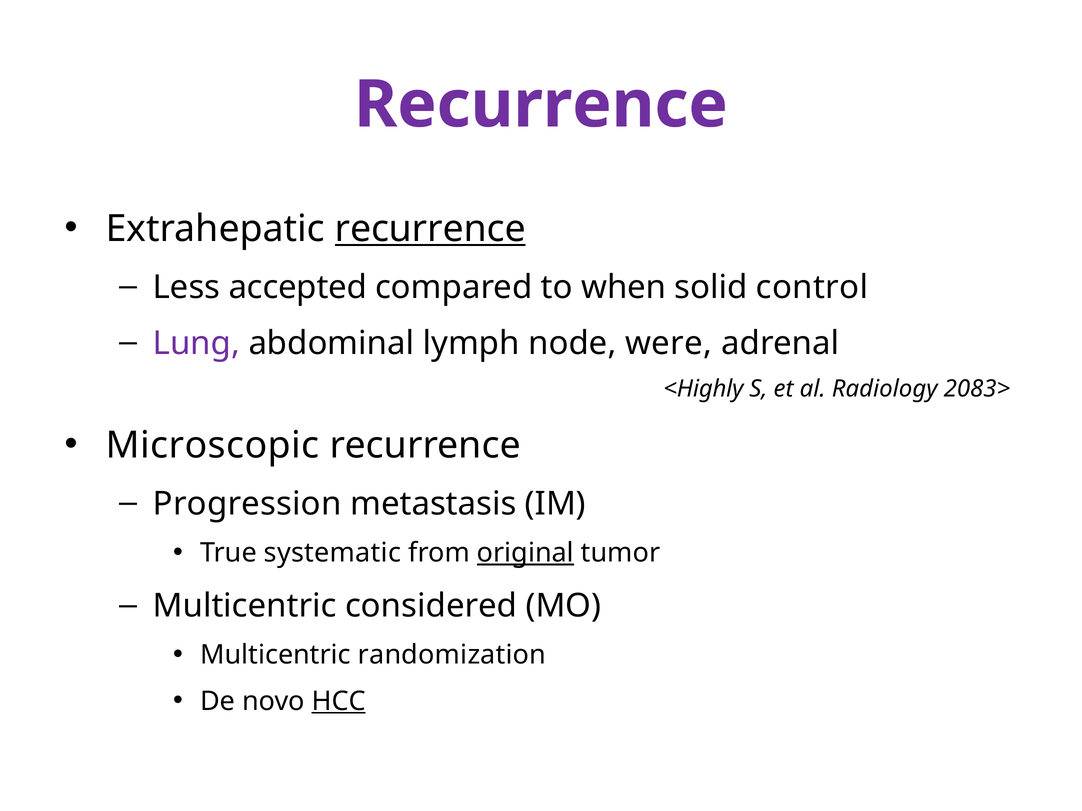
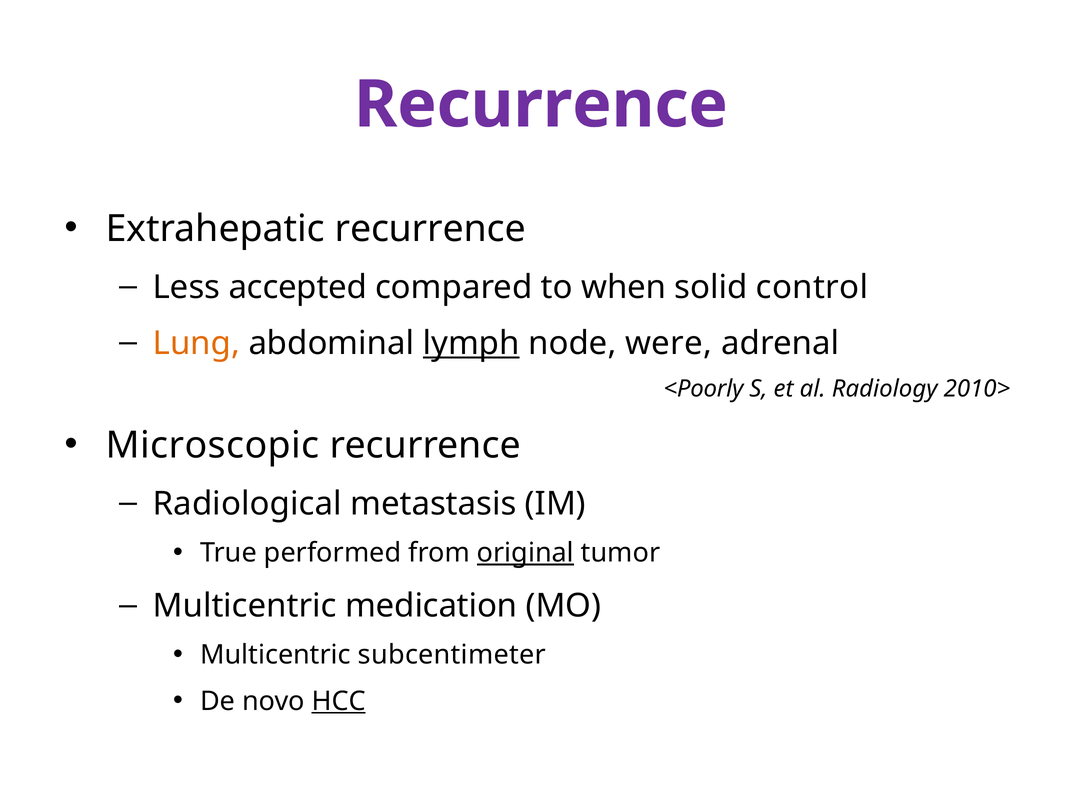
recurrence at (430, 229) underline: present -> none
Lung colour: purple -> orange
lymph underline: none -> present
<Highly: <Highly -> <Poorly
2083>: 2083> -> 2010>
Progression: Progression -> Radiological
systematic: systematic -> performed
considered: considered -> medication
randomization: randomization -> subcentimeter
